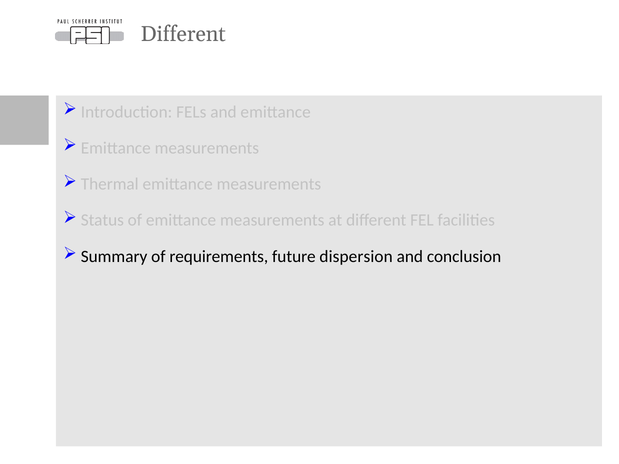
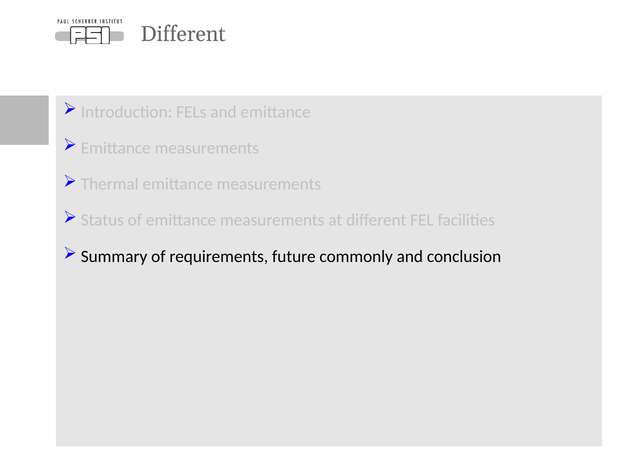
dispersion: dispersion -> commonly
